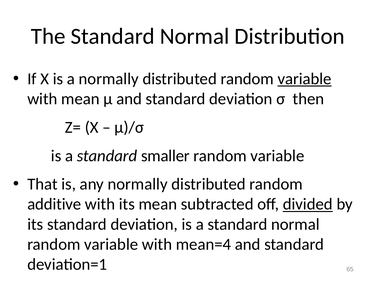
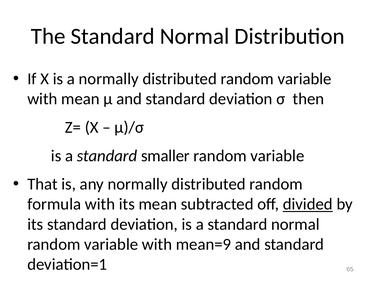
variable at (305, 79) underline: present -> none
additive: additive -> formula
mean=4: mean=4 -> mean=9
